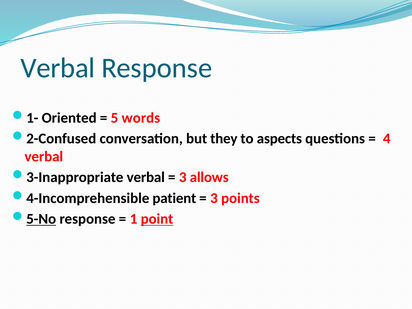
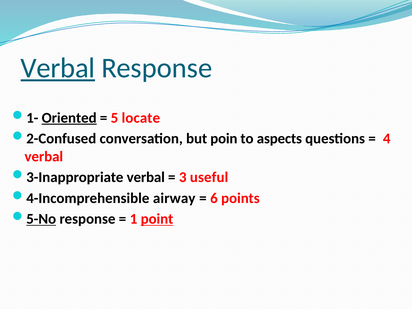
Verbal at (58, 68) underline: none -> present
Oriented underline: none -> present
words: words -> locate
they: they -> poin
allows: allows -> useful
patient: patient -> airway
3 at (214, 198): 3 -> 6
